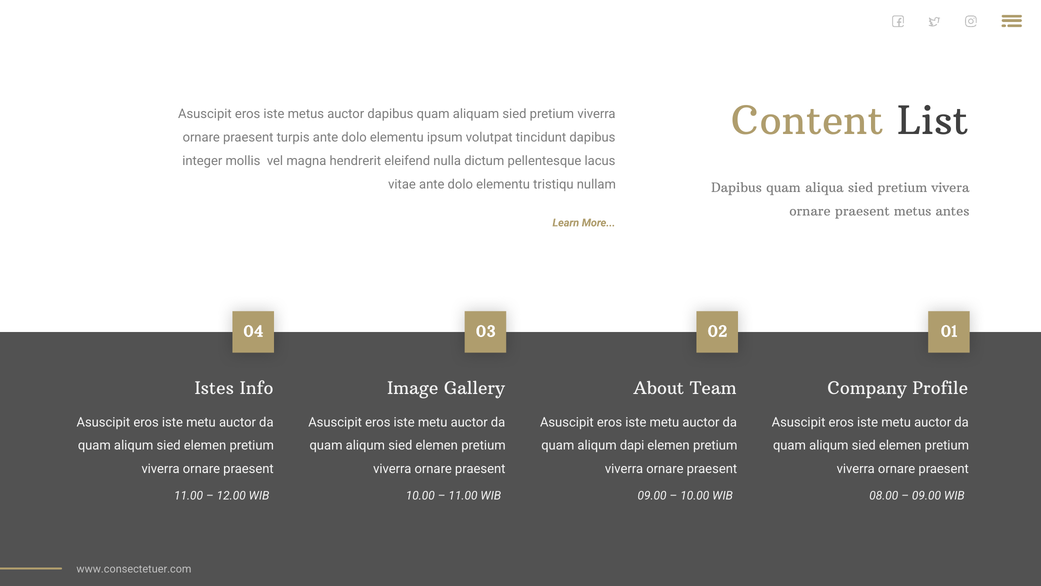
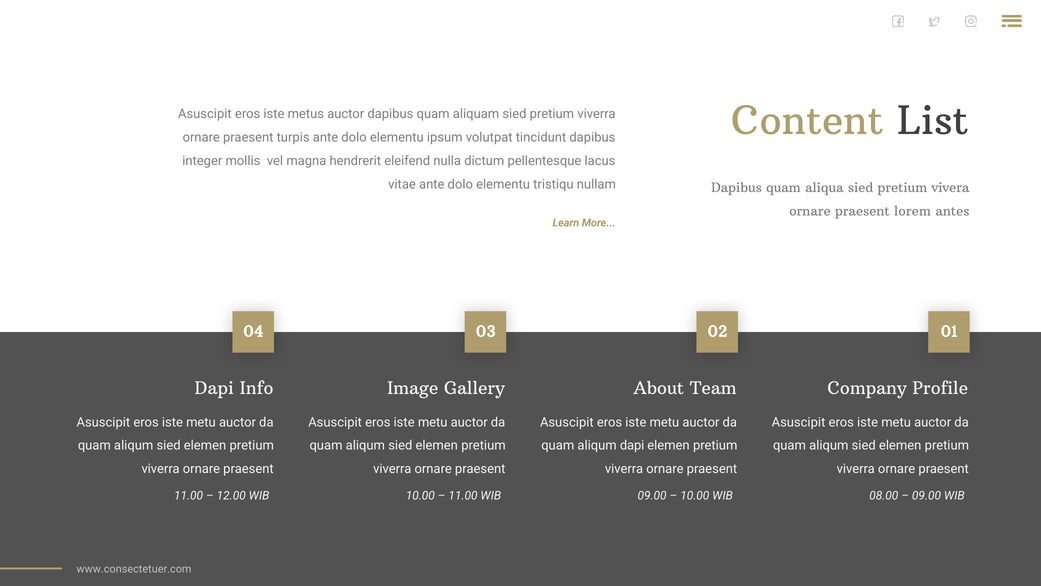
praesent metus: metus -> lorem
Istes at (214, 388): Istes -> Dapi
